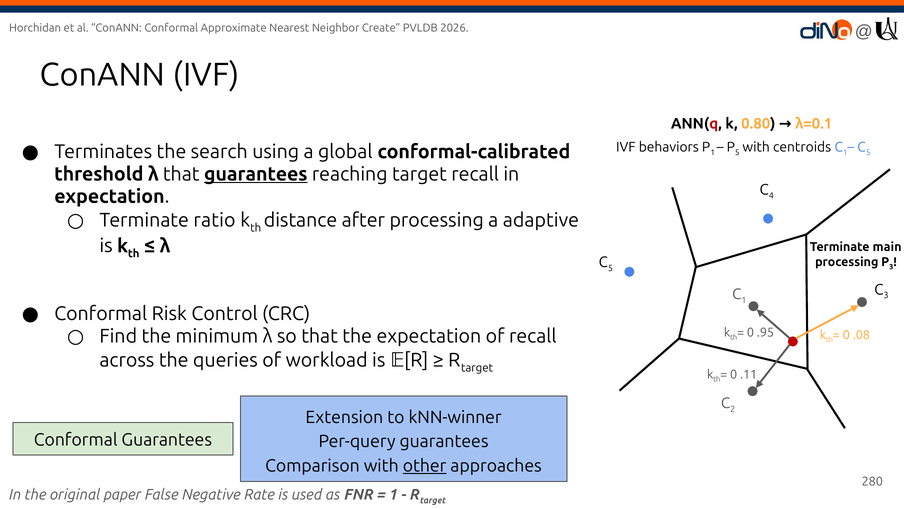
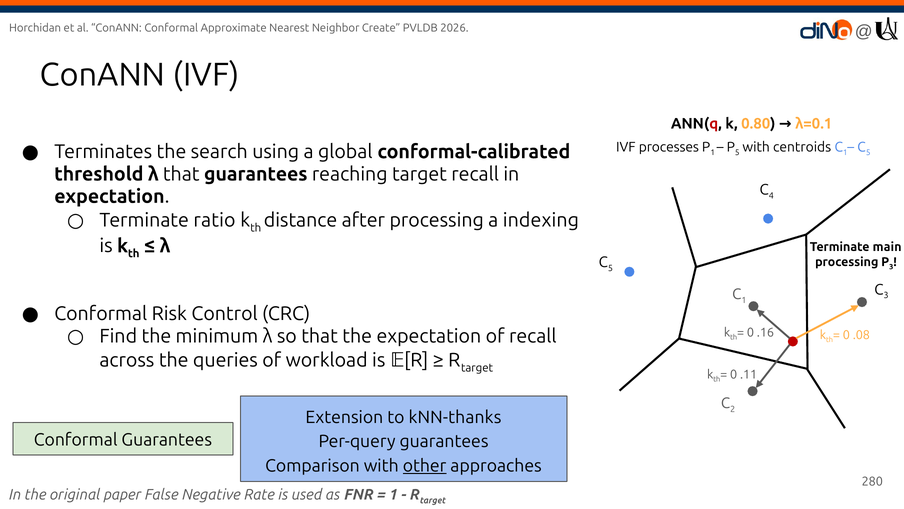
behaviors: behaviors -> processes
guarantees at (256, 174) underline: present -> none
adaptive: adaptive -> indexing
.95: .95 -> .16
kNN-winner: kNN-winner -> kNN-thanks
